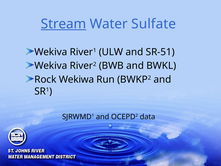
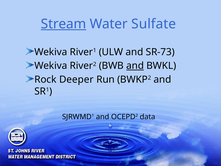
SR-51: SR-51 -> SR-73
and at (135, 66) underline: none -> present
Wekiwa: Wekiwa -> Deeper
